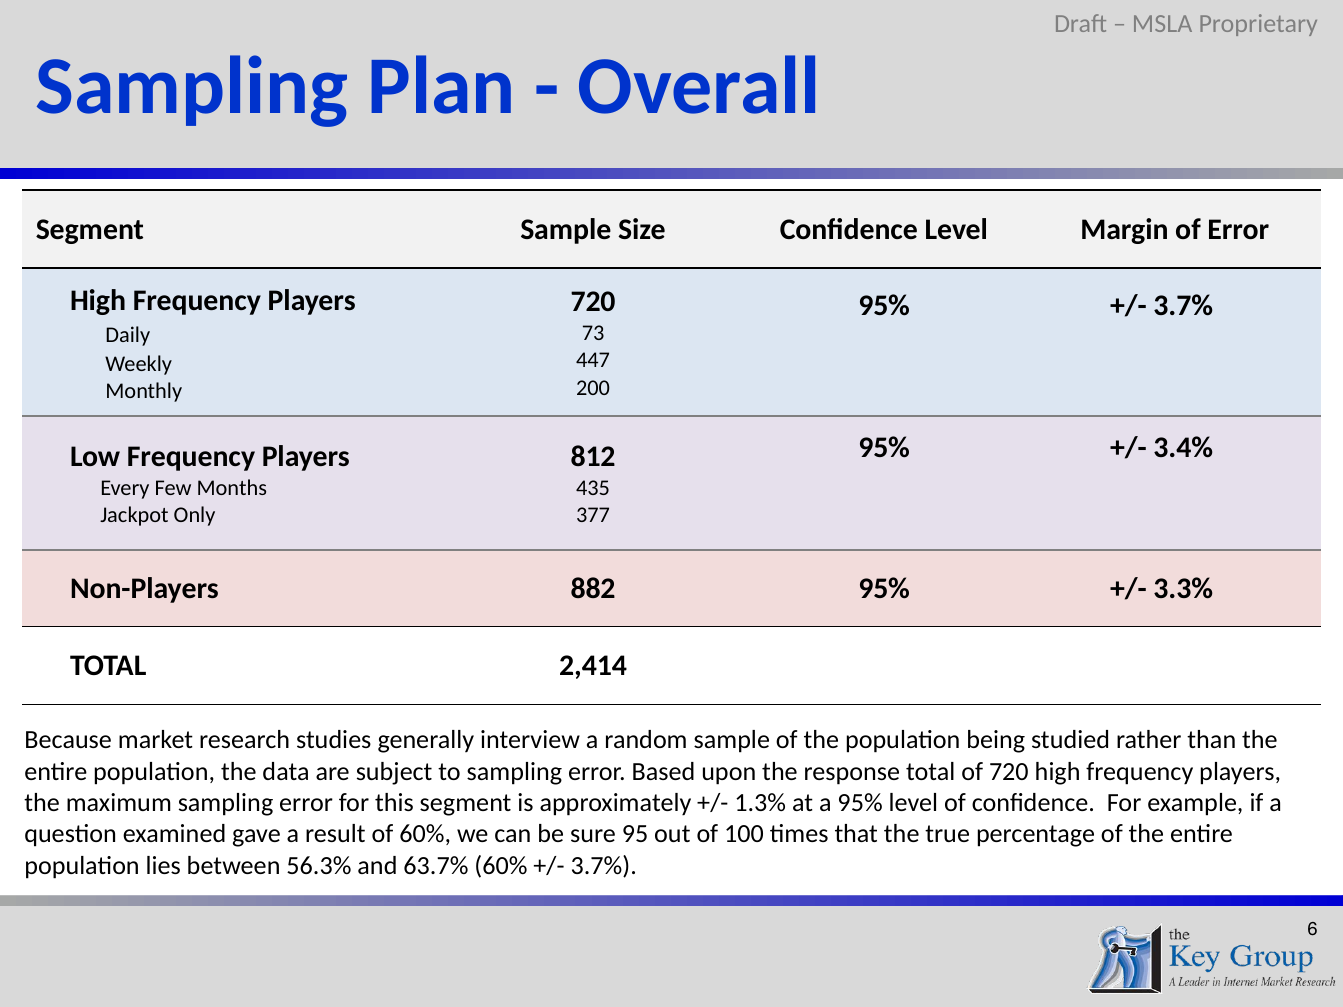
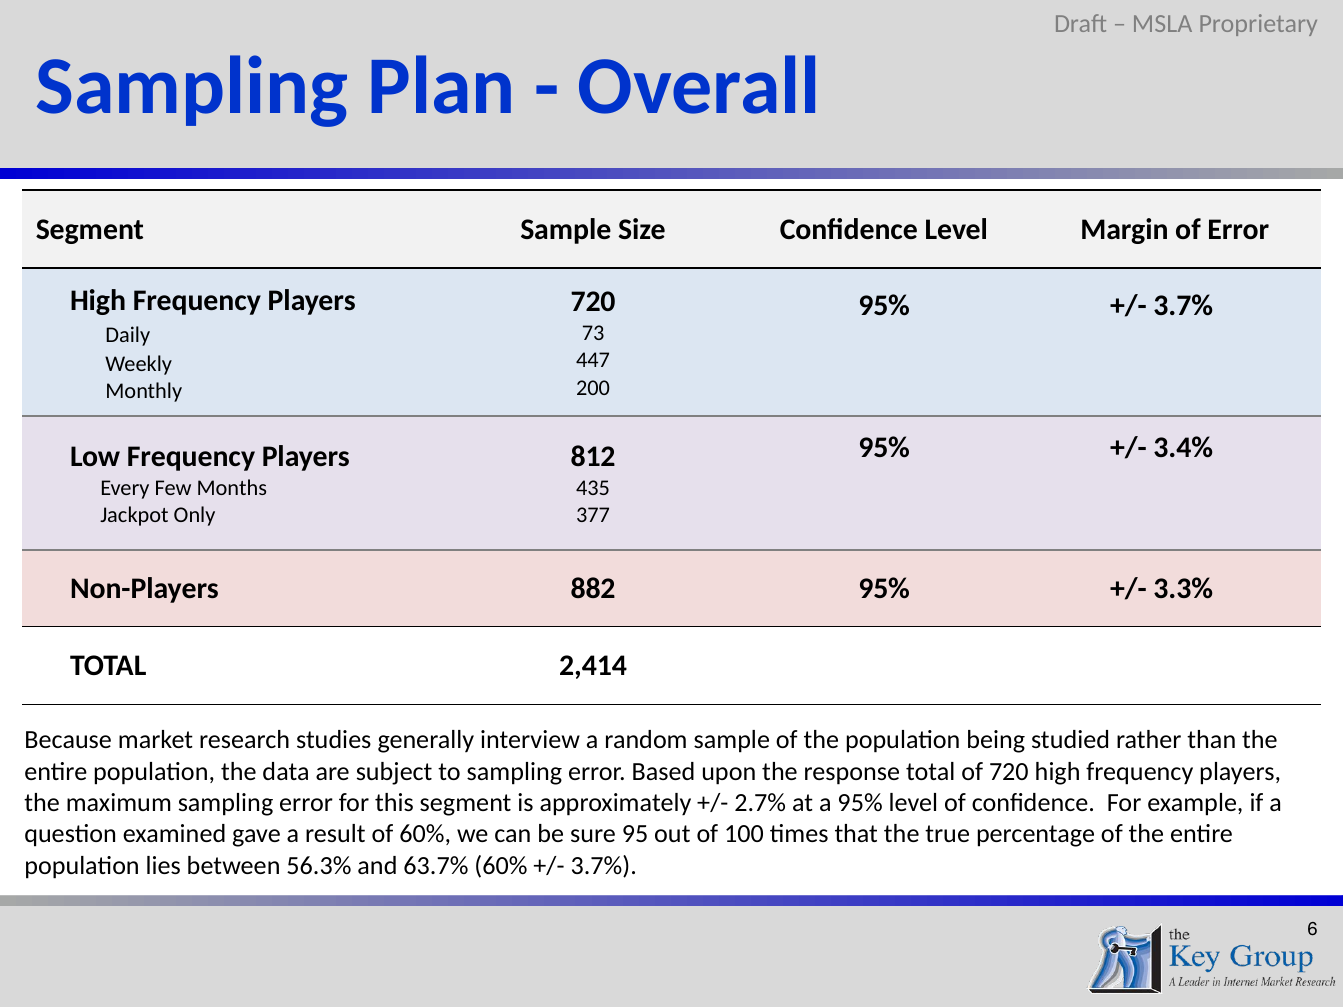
1.3%: 1.3% -> 2.7%
